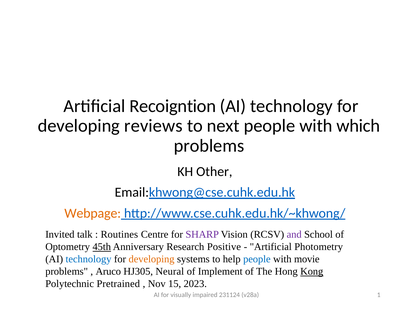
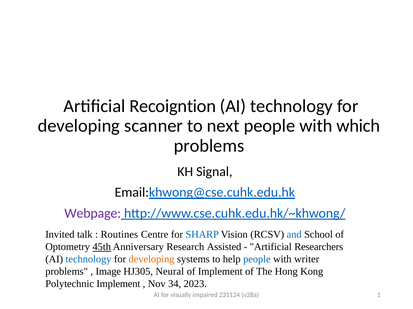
reviews: reviews -> scanner
Other: Other -> Signal
Webpage colour: orange -> purple
SHARP colour: purple -> blue
and colour: purple -> blue
Positive: Positive -> Assisted
Photometry: Photometry -> Researchers
movie: movie -> writer
Aruco: Aruco -> Image
Kong underline: present -> none
Polytechnic Pretrained: Pretrained -> Implement
15: 15 -> 34
